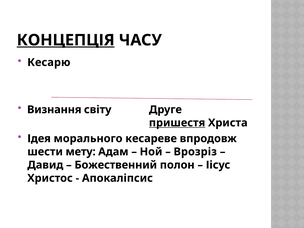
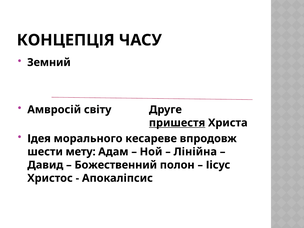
КОНЦЕПЦІЯ underline: present -> none
Кесарю: Кесарю -> Земний
Визнання: Визнання -> Амвросій
Врозріз: Врозріз -> Лінійна
